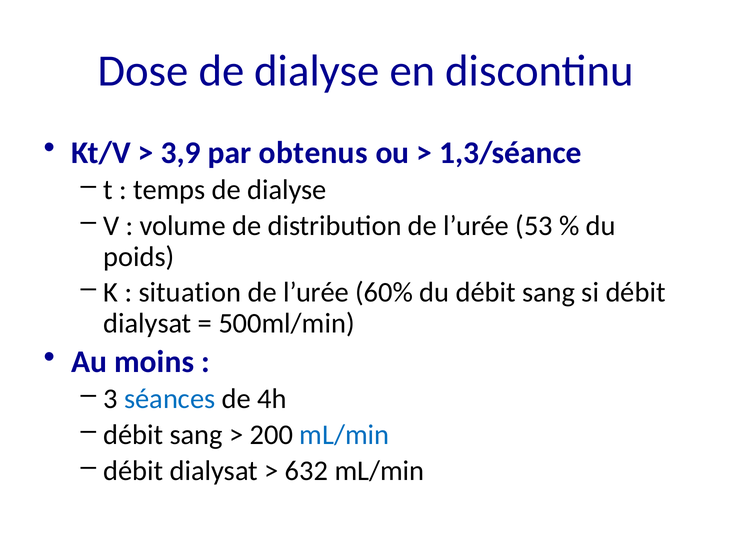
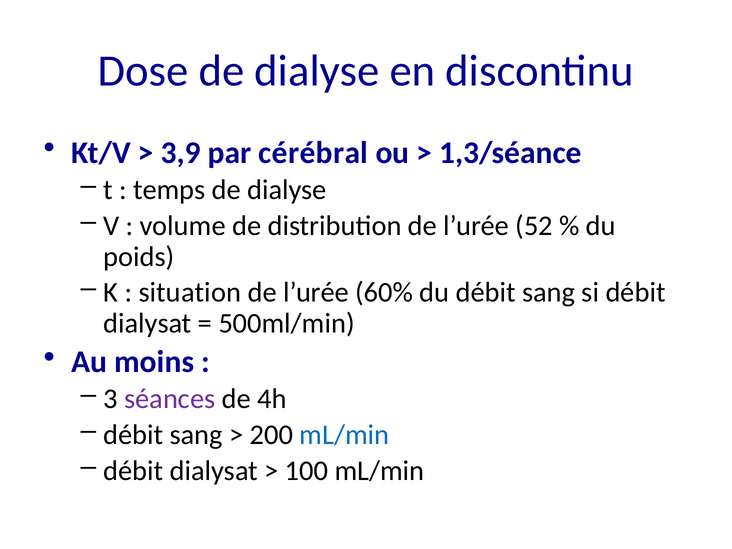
obtenus: obtenus -> cérébral
53: 53 -> 52
séances colour: blue -> purple
632: 632 -> 100
